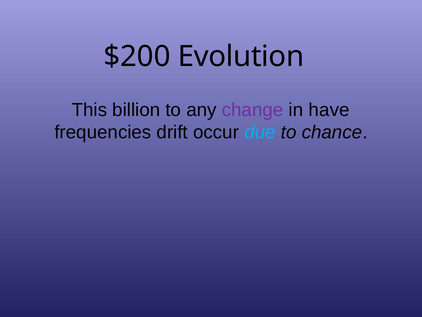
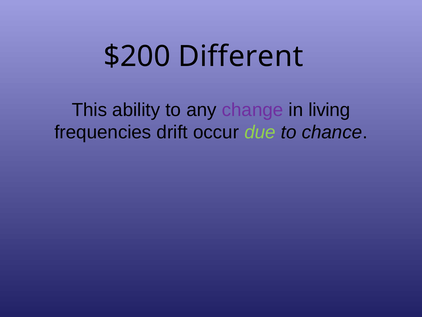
Evolution: Evolution -> Different
billion: billion -> ability
have: have -> living
due colour: light blue -> light green
